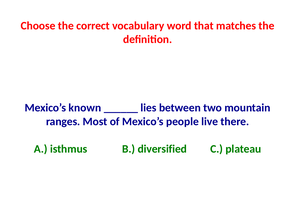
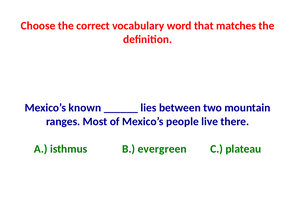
diversified: diversified -> evergreen
